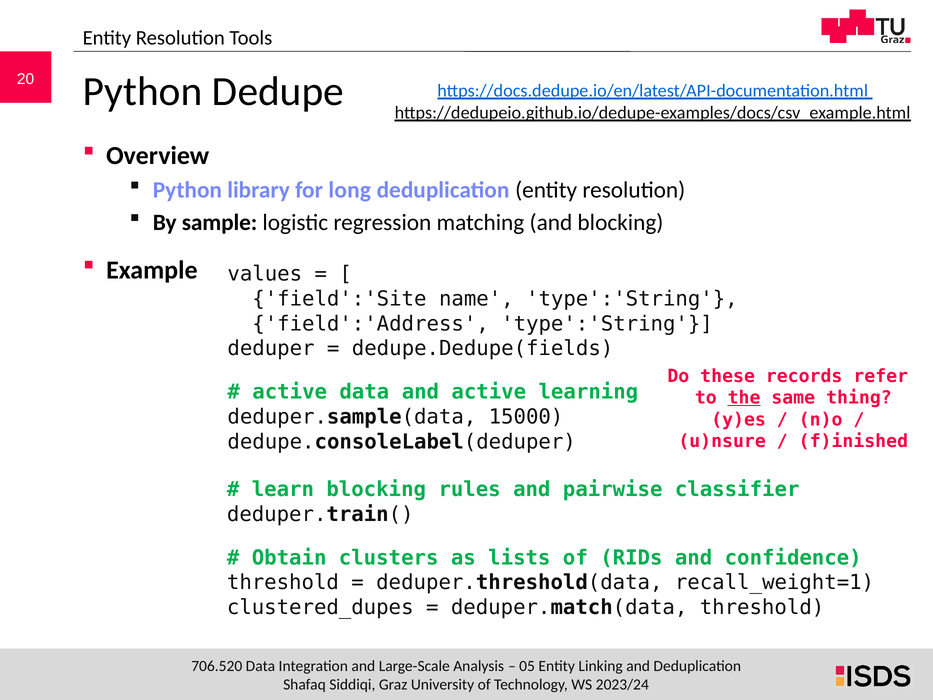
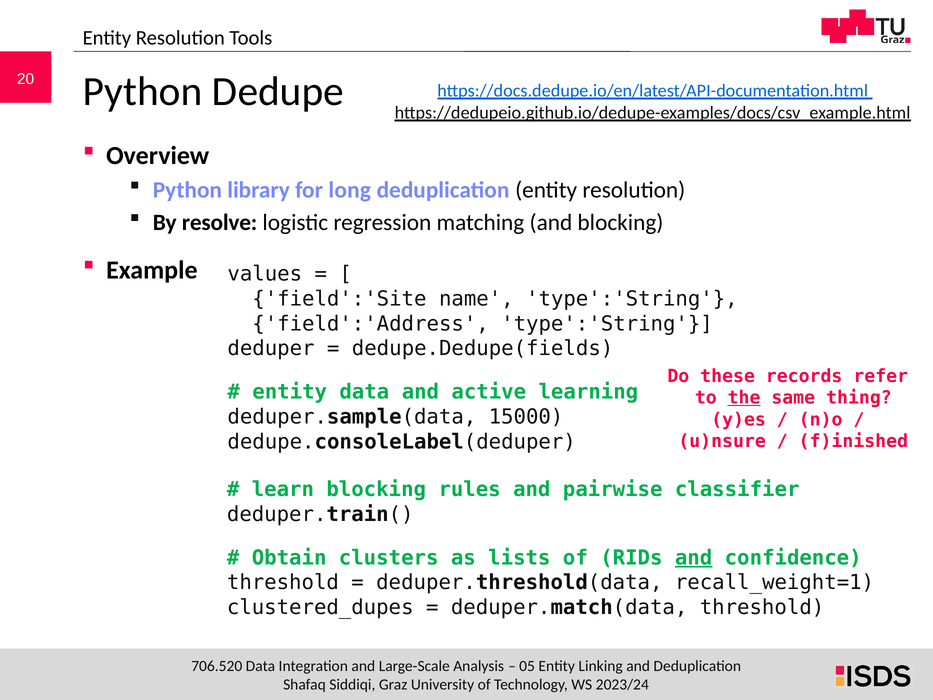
sample: sample -> resolve
active at (290, 392): active -> entity
and at (694, 558) underline: none -> present
